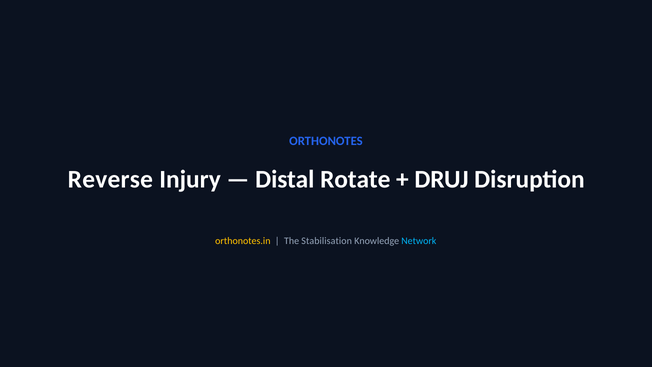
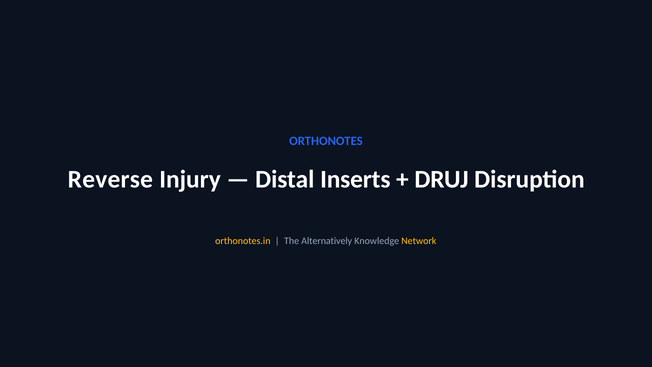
Rotate: Rotate -> Inserts
Stabilisation: Stabilisation -> Alternatively
Network colour: light blue -> yellow
